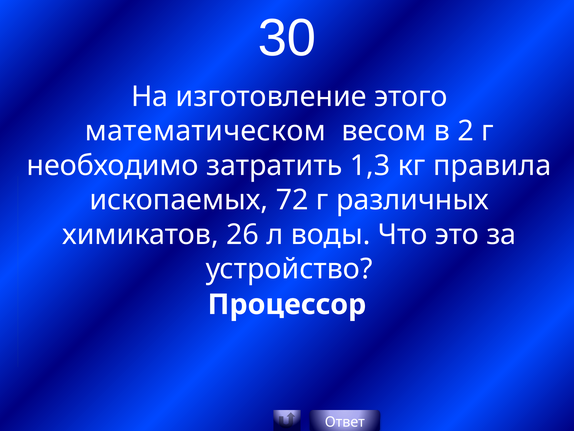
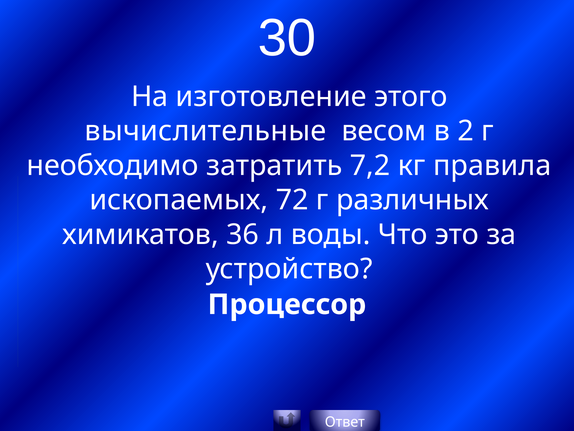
математическом: математическом -> вычислительные
1,3: 1,3 -> 7,2
26: 26 -> 36
